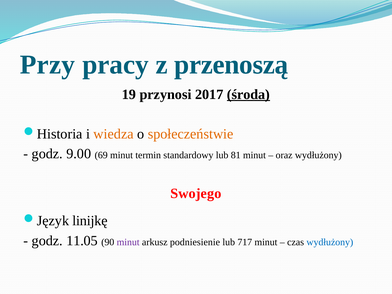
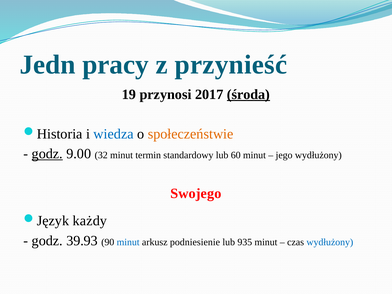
Przy: Przy -> Jedn
przenoszą: przenoszą -> przynieść
wiedza colour: orange -> blue
godz at (47, 154) underline: none -> present
69: 69 -> 32
81: 81 -> 60
oraz: oraz -> jego
linijkę: linijkę -> każdy
11.05: 11.05 -> 39.93
minut at (128, 242) colour: purple -> blue
717: 717 -> 935
